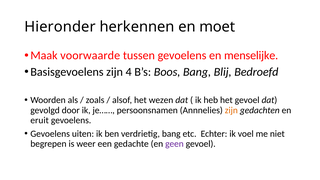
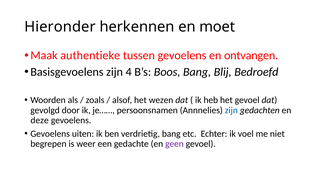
voorwaarde: voorwaarde -> authentieke
menselijke: menselijke -> ontvangen
zijn at (231, 110) colour: orange -> blue
eruit: eruit -> deze
